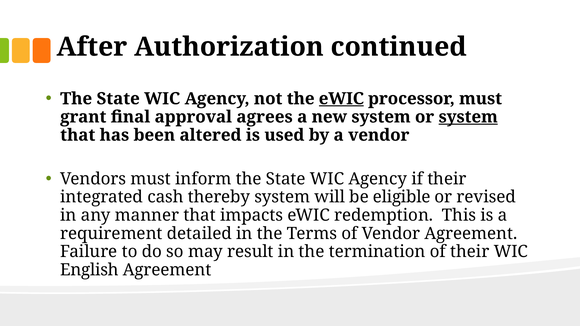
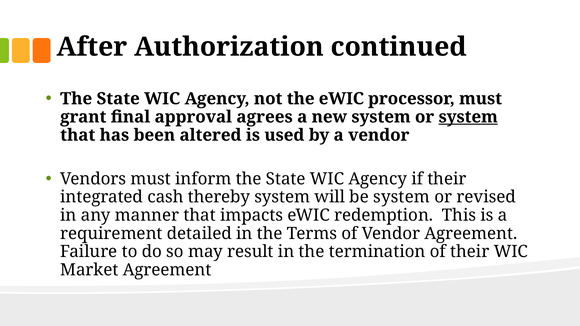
eWIC at (341, 99) underline: present -> none
be eligible: eligible -> system
English: English -> Market
